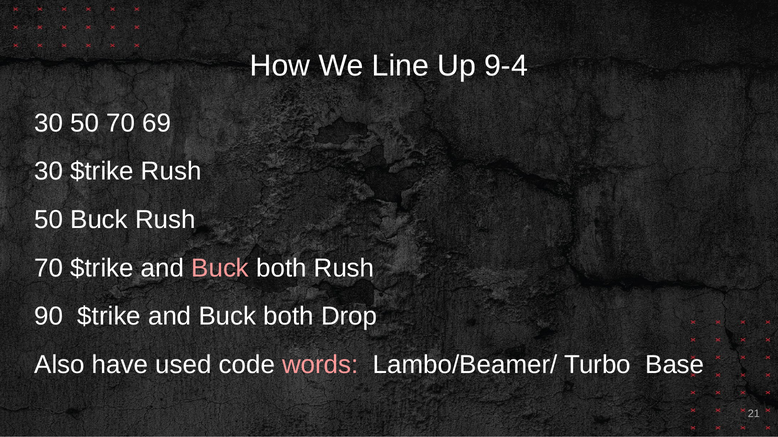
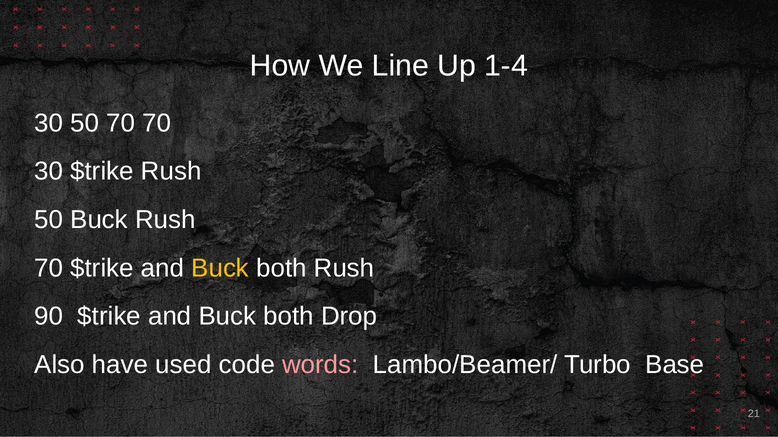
9-4: 9-4 -> 1-4
70 69: 69 -> 70
Buck at (220, 268) colour: pink -> yellow
